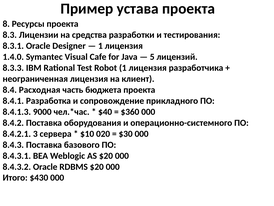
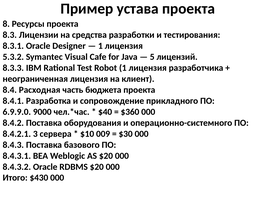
1.4.0: 1.4.0 -> 5.3.2
8.4.1.3: 8.4.1.3 -> 6.9.9.0
020: 020 -> 009
